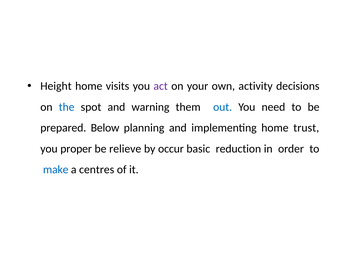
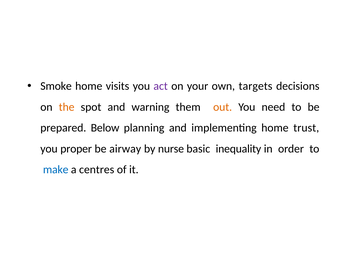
Height: Height -> Smoke
activity: activity -> targets
the colour: blue -> orange
out colour: blue -> orange
relieve: relieve -> airway
occur: occur -> nurse
reduction: reduction -> inequality
